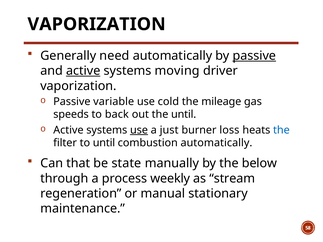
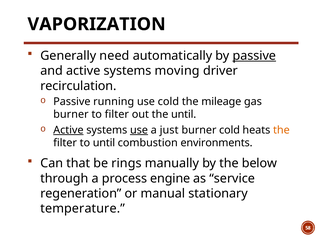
active at (83, 71) underline: present -> none
vaporization at (78, 86): vaporization -> recirculation
variable: variable -> running
speeds at (71, 115): speeds -> burner
to back: back -> filter
Active at (68, 130) underline: none -> present
burner loss: loss -> cold
the at (281, 130) colour: blue -> orange
combustion automatically: automatically -> environments
state: state -> rings
weekly: weekly -> engine
stream: stream -> service
maintenance: maintenance -> temperature
